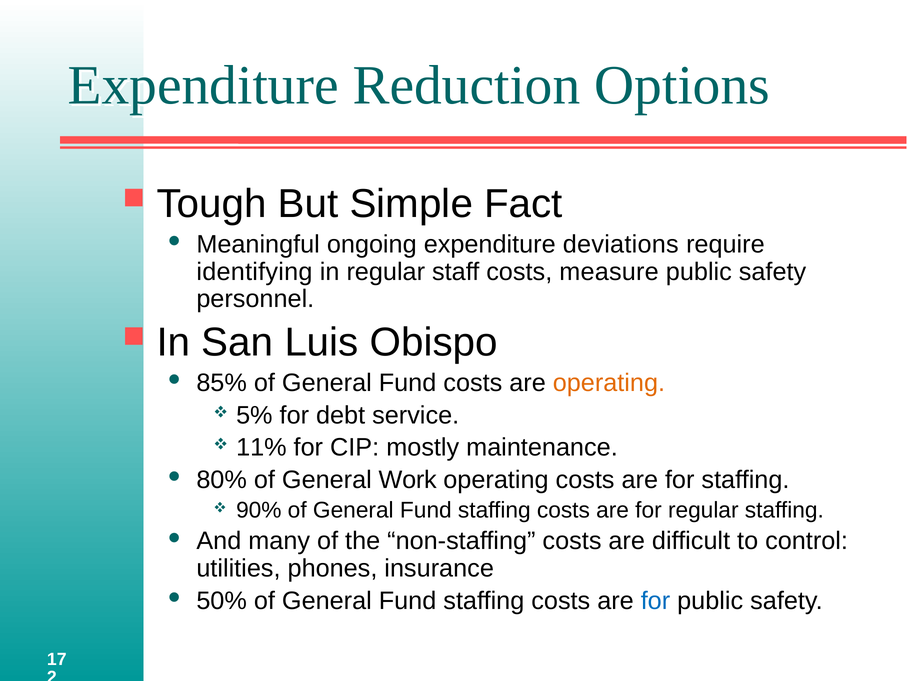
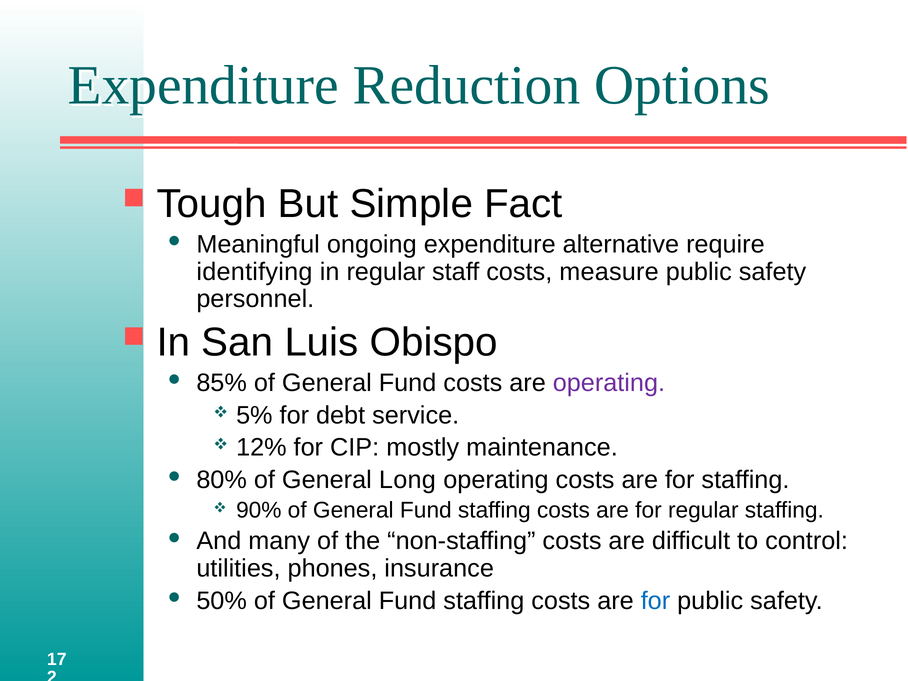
deviations: deviations -> alternative
operating at (609, 383) colour: orange -> purple
11%: 11% -> 12%
Work: Work -> Long
